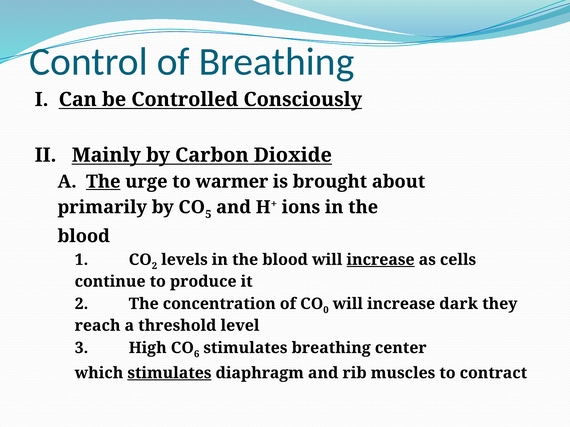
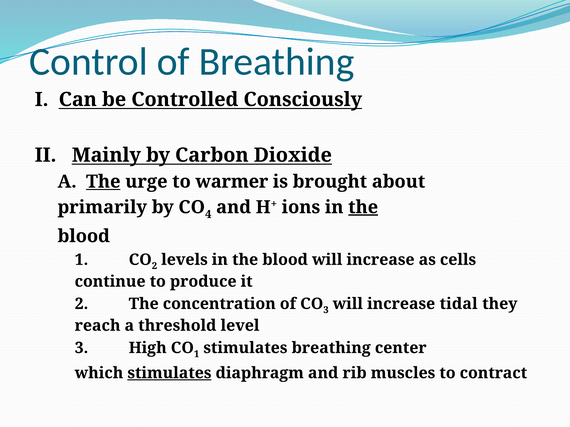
5: 5 -> 4
the at (363, 207) underline: none -> present
increase at (381, 260) underline: present -> none
0 at (326, 310): 0 -> 3
dark: dark -> tidal
6 at (197, 354): 6 -> 1
